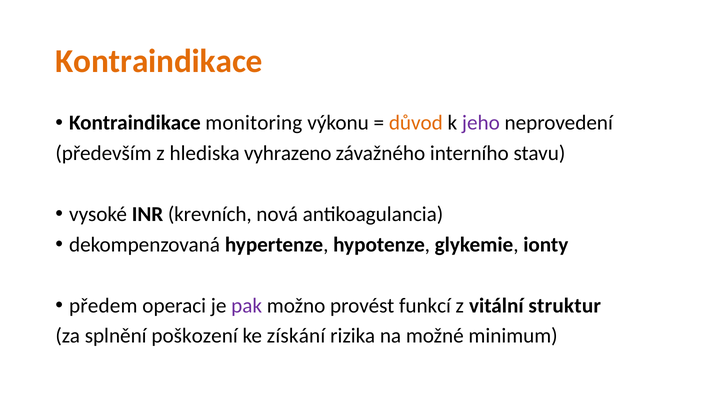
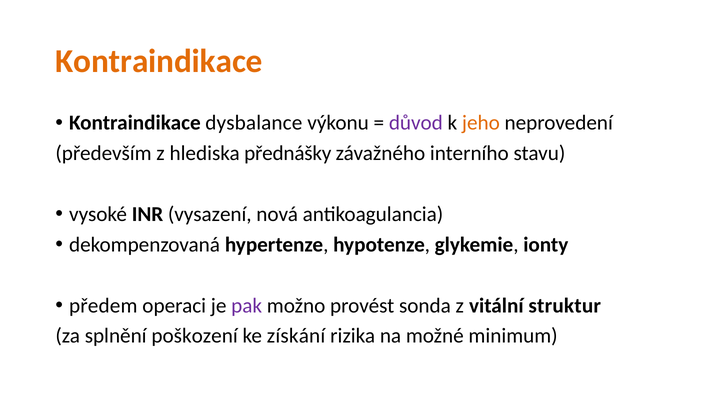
monitoring: monitoring -> dysbalance
důvod colour: orange -> purple
jeho colour: purple -> orange
vyhrazeno: vyhrazeno -> přednášky
krevních: krevních -> vysazení
funkcí: funkcí -> sonda
